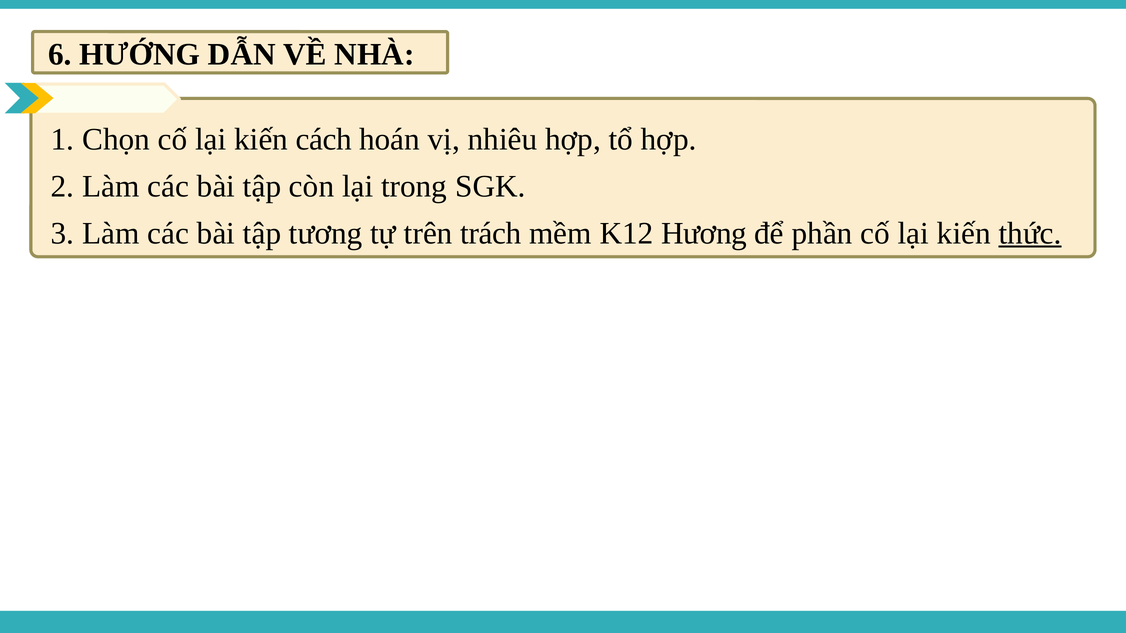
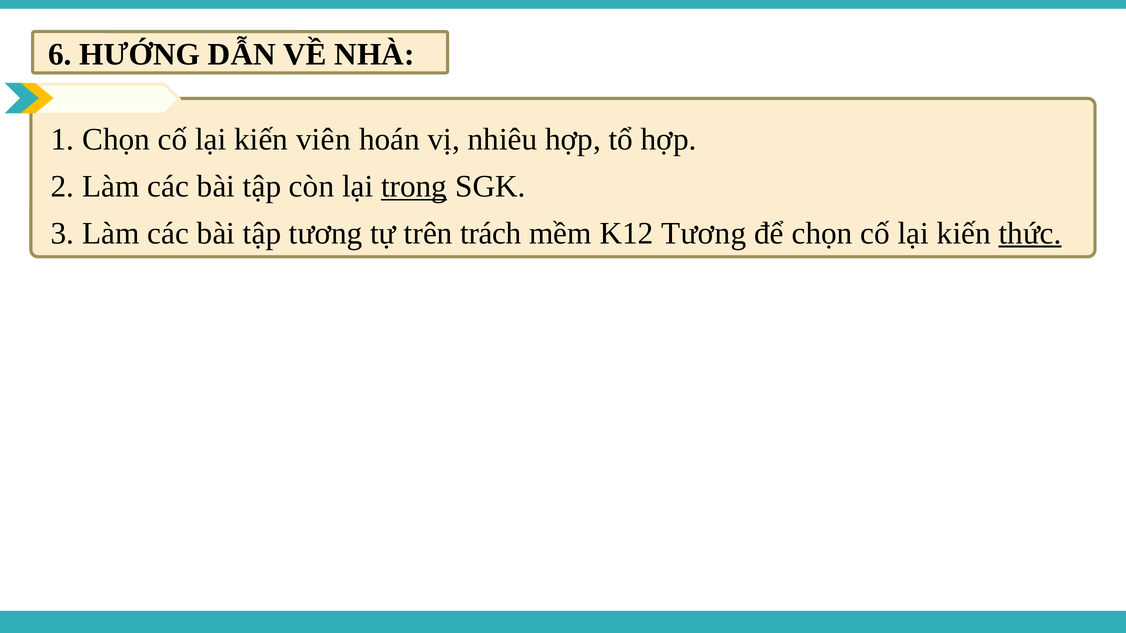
cách: cách -> viên
trong underline: none -> present
K12 Hương: Hương -> Tương
để phần: phần -> chọn
